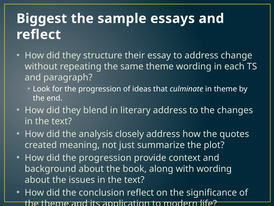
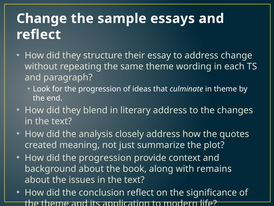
Biggest at (42, 19): Biggest -> Change
with wording: wording -> remains
